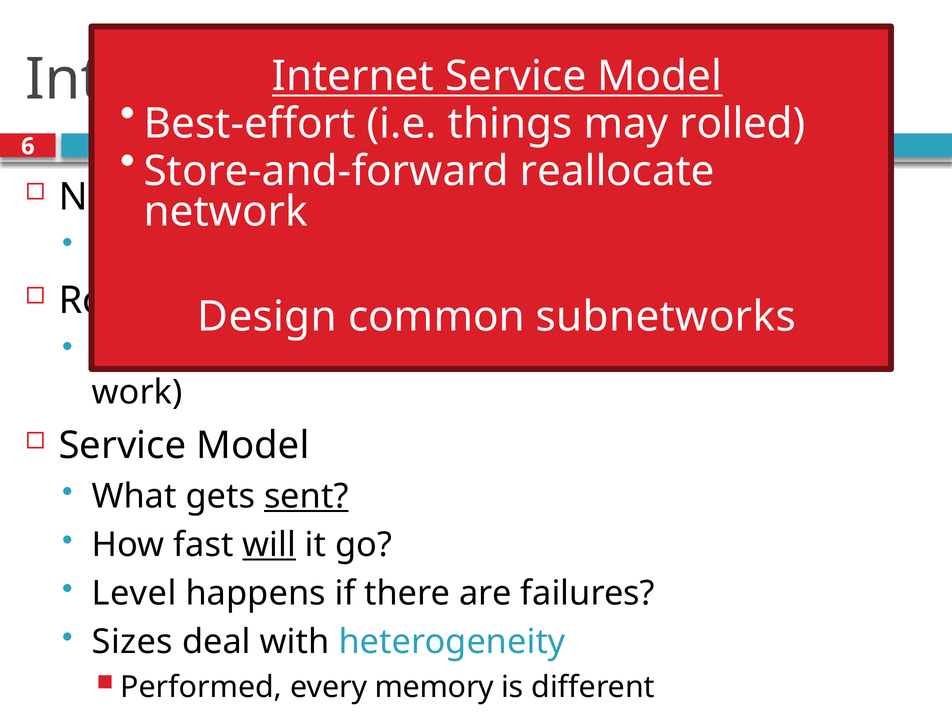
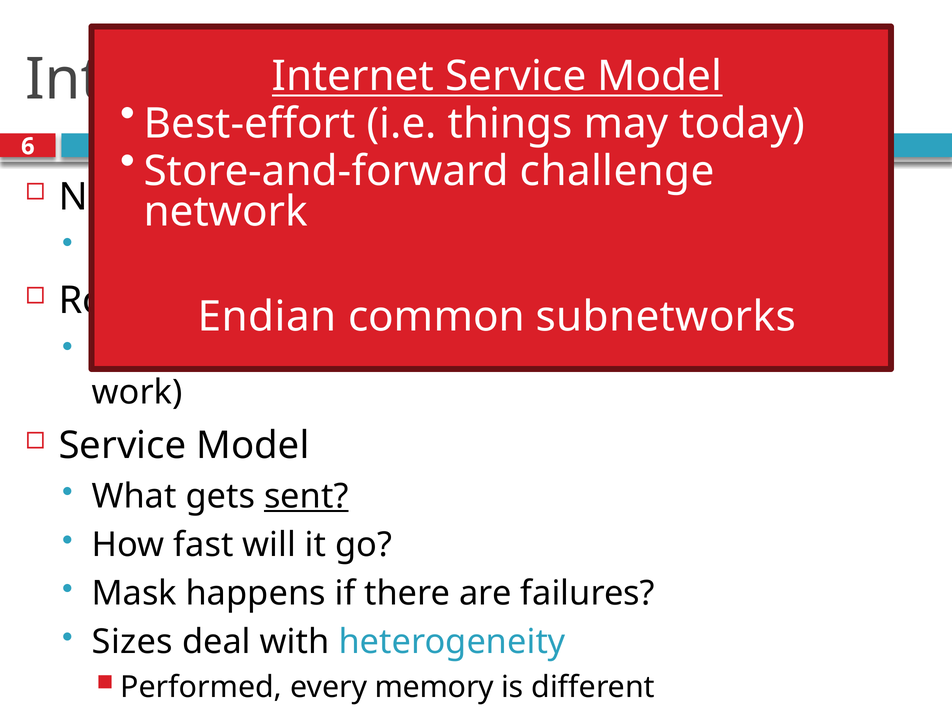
rolled: rolled -> today
reallocate: reallocate -> challenge
Design: Design -> Endian
will underline: present -> none
Level: Level -> Mask
